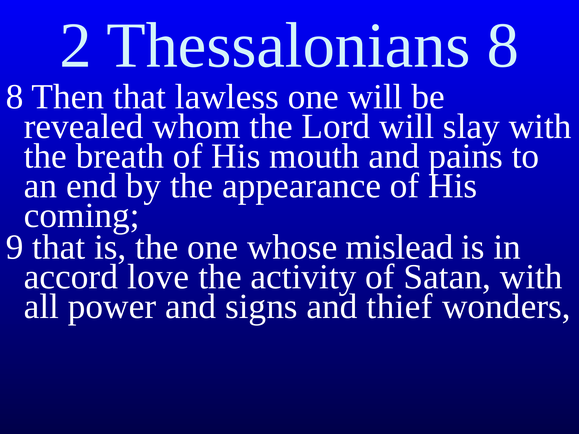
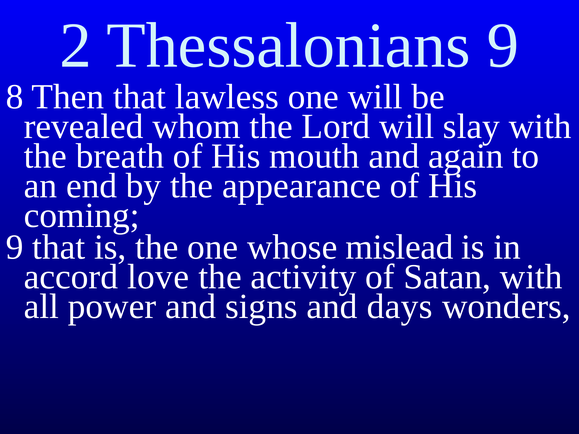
Thessalonians 8: 8 -> 9
pains: pains -> again
thief: thief -> days
